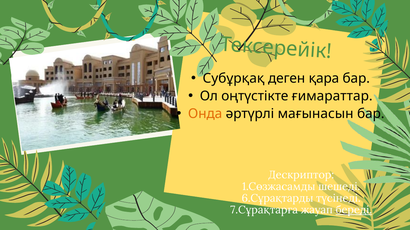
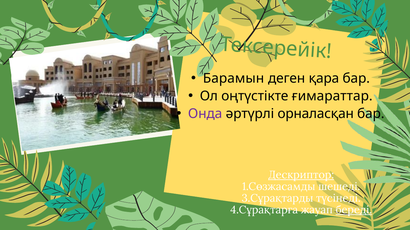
Субұрқақ: Субұрқақ -> Барамын
Онда colour: orange -> purple
мағынасын: мағынасын -> орналасқан
Дескриптор underline: none -> present
6.Сұрақтарды: 6.Сұрақтарды -> 3.Сұрақтарды
7.Сұрақтарға: 7.Сұрақтарға -> 4.Сұрақтарға
